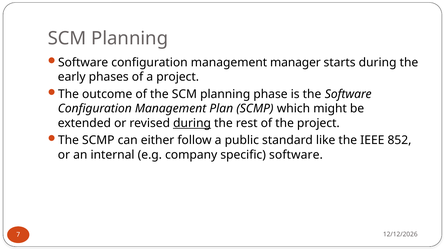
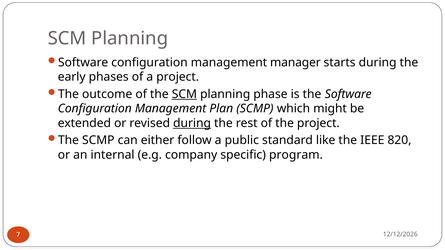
SCM at (184, 94) underline: none -> present
852: 852 -> 820
specific software: software -> program
